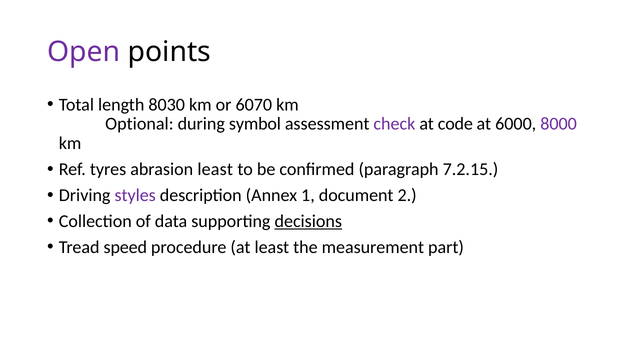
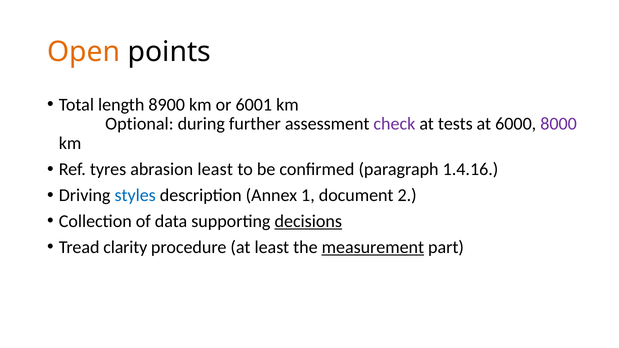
Open colour: purple -> orange
8030: 8030 -> 8900
6070: 6070 -> 6001
symbol: symbol -> further
code: code -> tests
7.2.15: 7.2.15 -> 1.4.16
styles colour: purple -> blue
speed: speed -> clarity
measurement underline: none -> present
